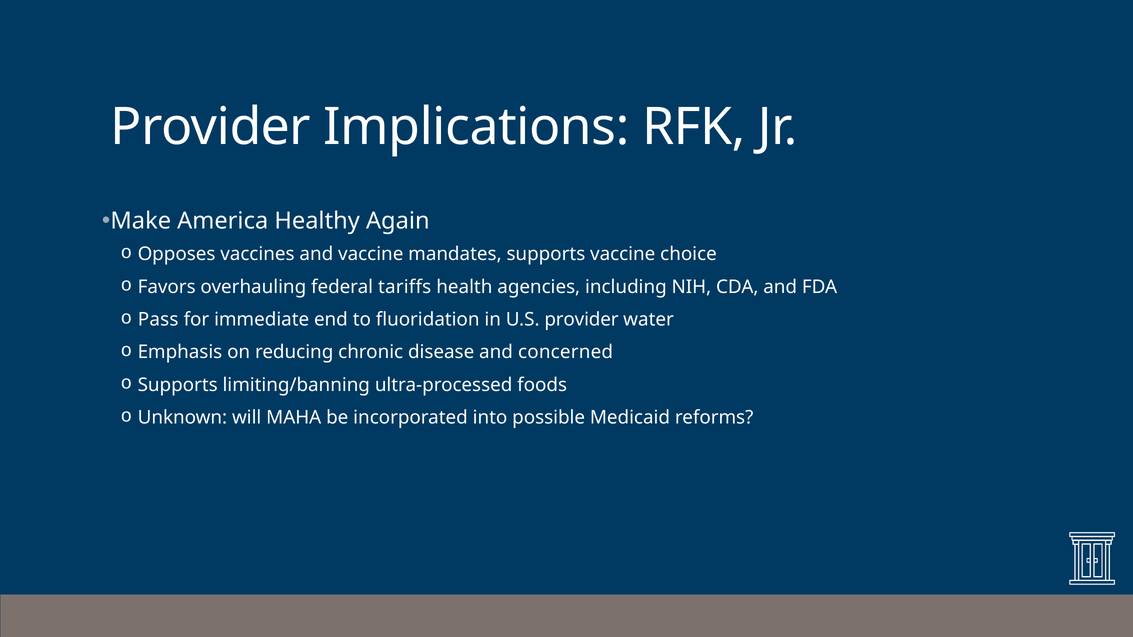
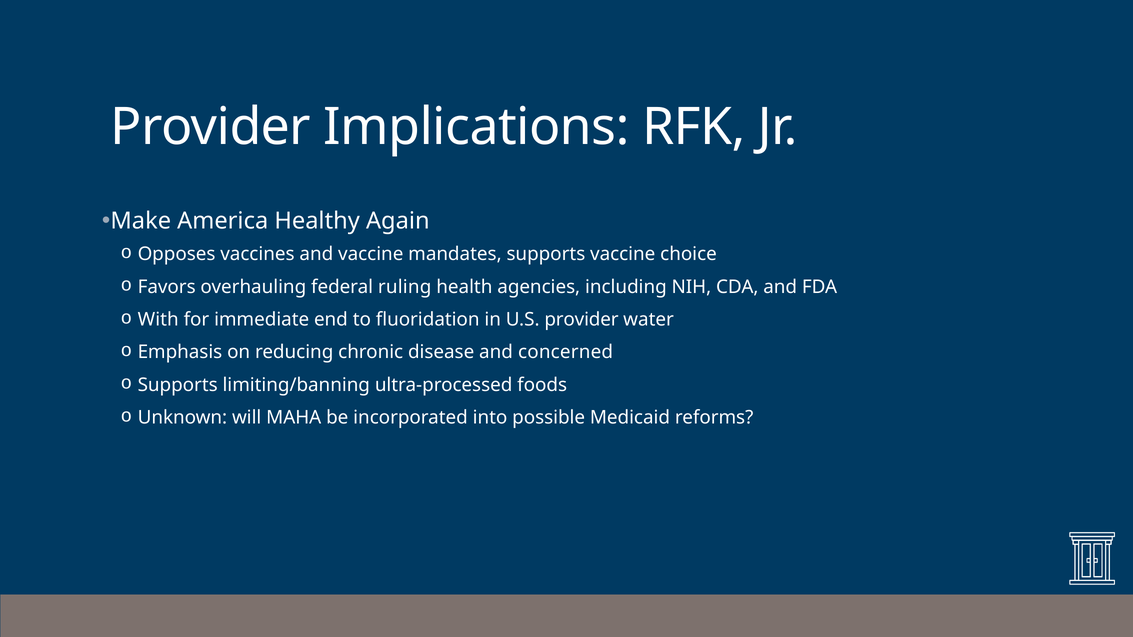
tariffs: tariffs -> ruling
Pass: Pass -> With
